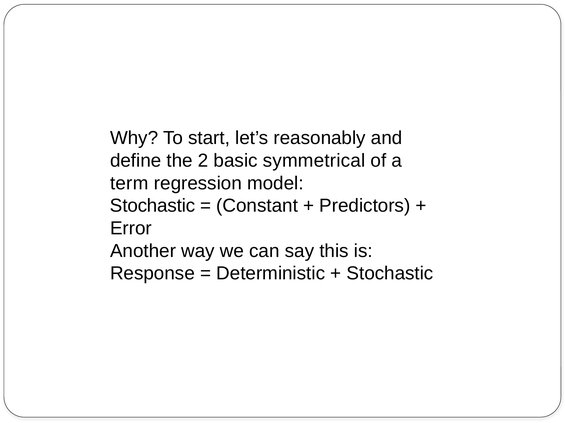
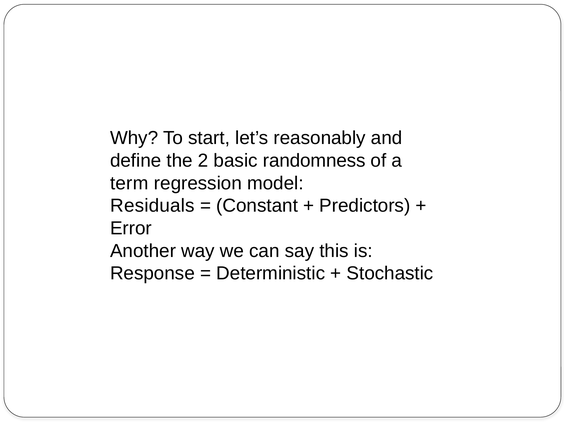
symmetrical: symmetrical -> randomness
Stochastic at (153, 206): Stochastic -> Residuals
